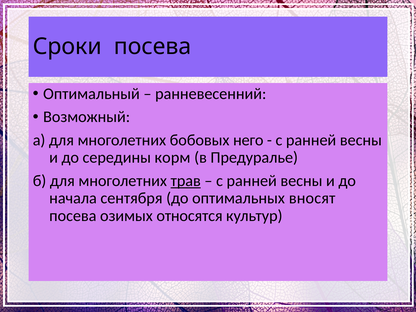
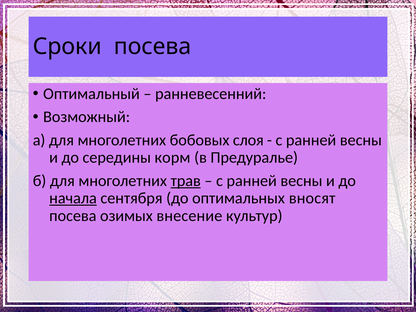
него: него -> слоя
начала underline: none -> present
относятся: относятся -> внесение
